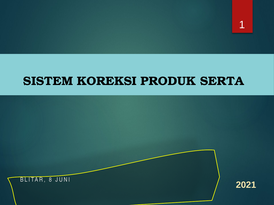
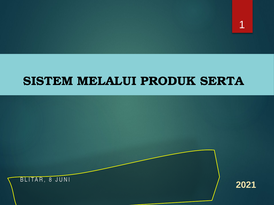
KOREKSI: KOREKSI -> MELALUI
